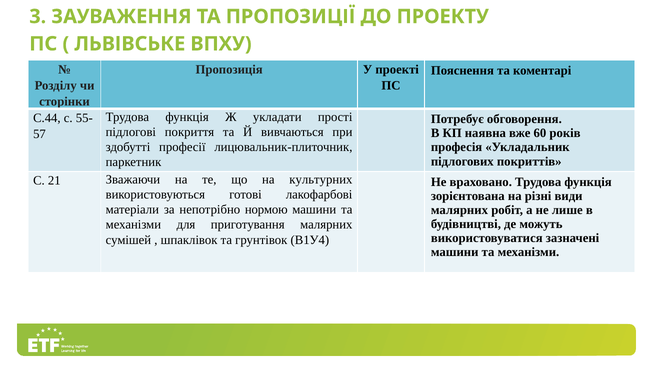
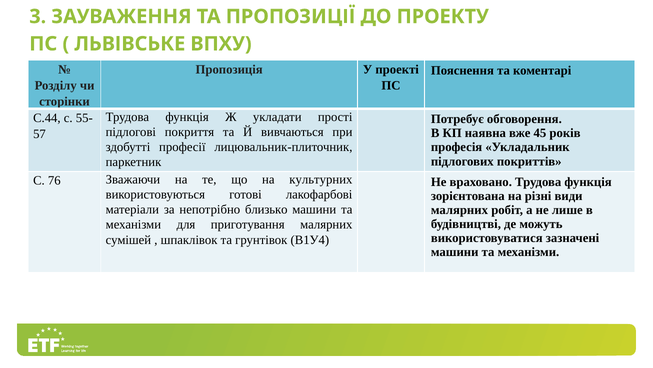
60: 60 -> 45
21: 21 -> 76
нормою: нормою -> близько
